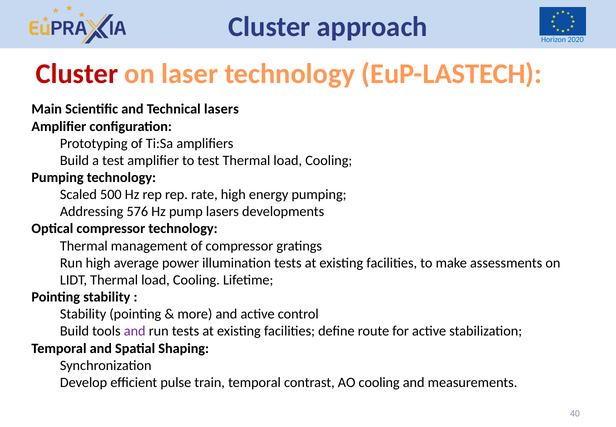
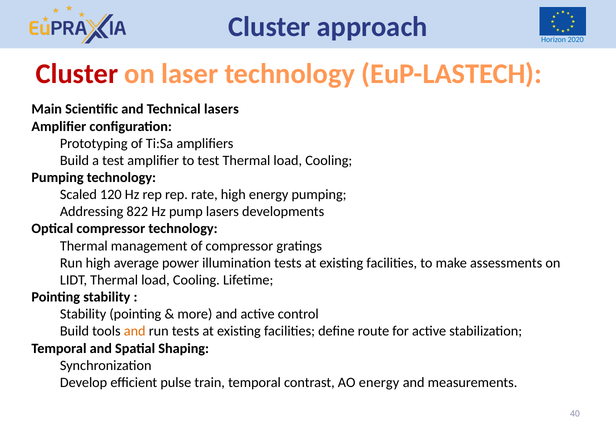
500: 500 -> 120
576: 576 -> 822
and at (135, 331) colour: purple -> orange
AO cooling: cooling -> energy
